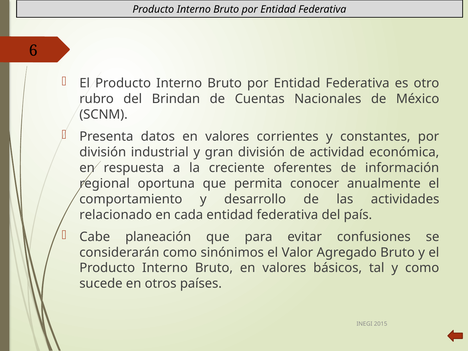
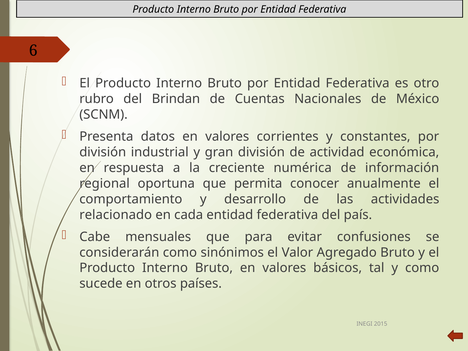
oferentes: oferentes -> numérica
planeación: planeación -> mensuales
